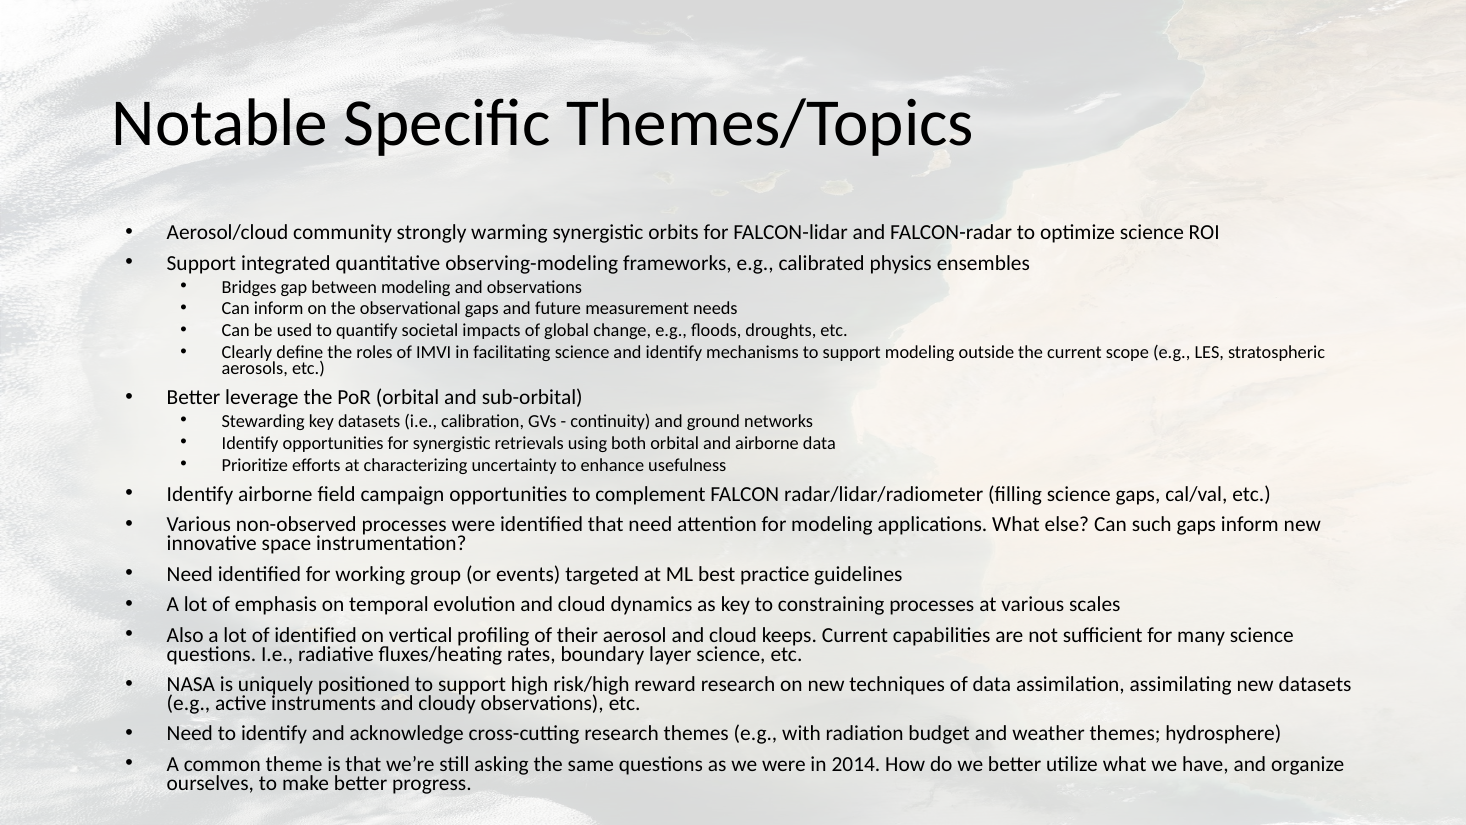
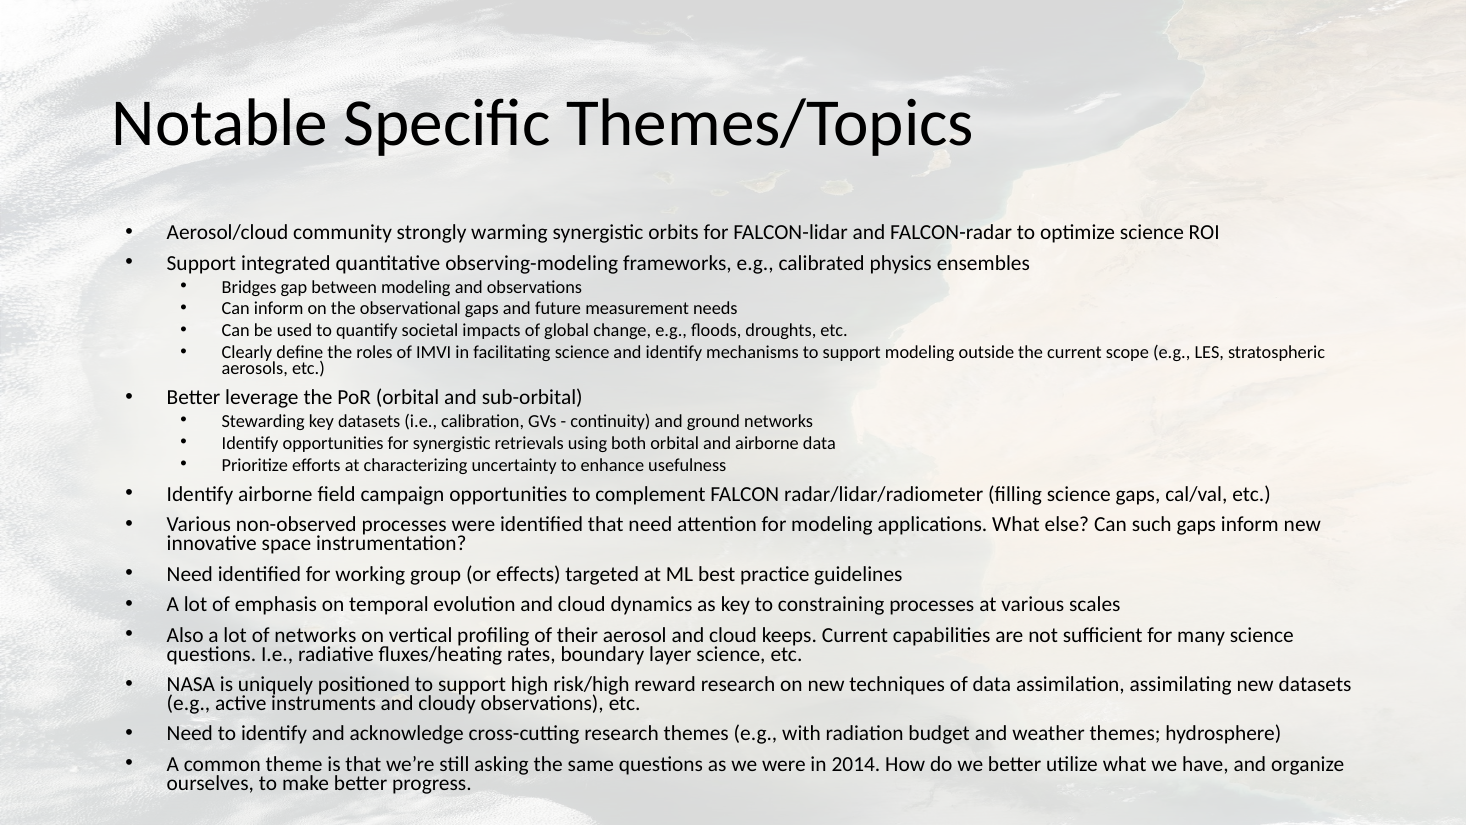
events: events -> effects
of identified: identified -> networks
